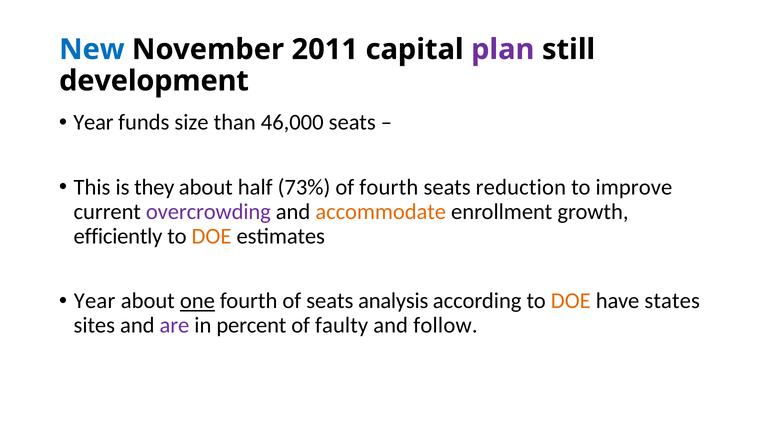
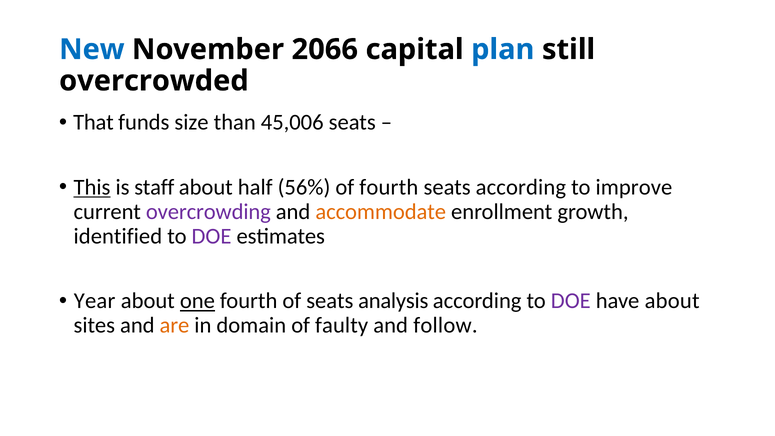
2011: 2011 -> 2066
plan colour: purple -> blue
development: development -> overcrowded
Year at (93, 122): Year -> That
46,000: 46,000 -> 45,006
This underline: none -> present
they: they -> staff
73%: 73% -> 56%
seats reduction: reduction -> according
efficiently: efficiently -> identified
DOE at (212, 236) colour: orange -> purple
DOE at (571, 301) colour: orange -> purple
have states: states -> about
are colour: purple -> orange
percent: percent -> domain
